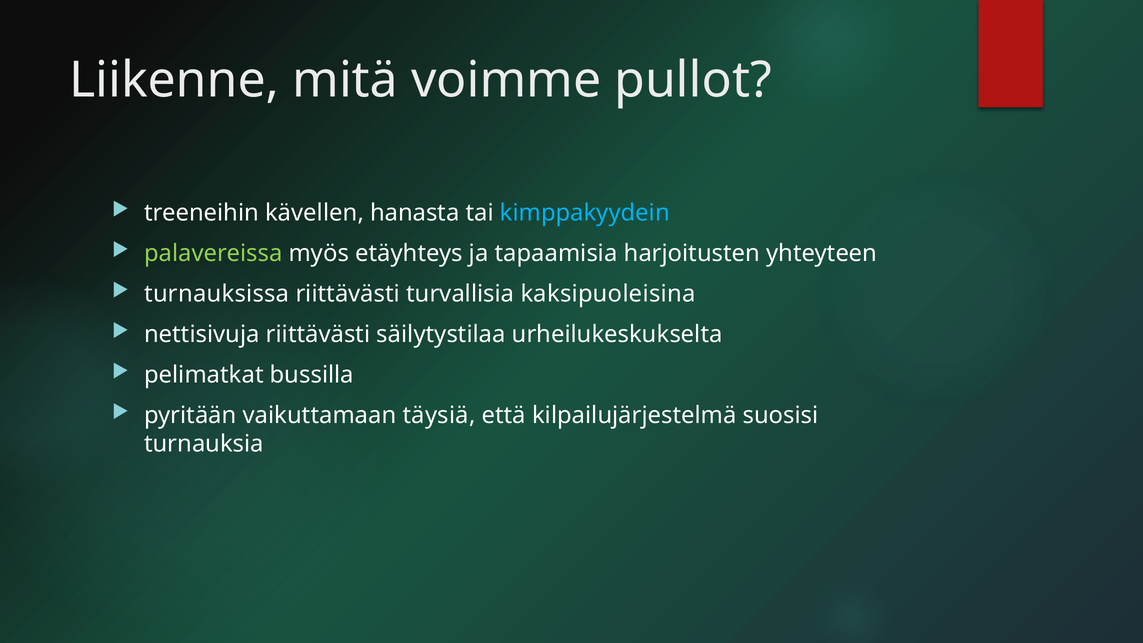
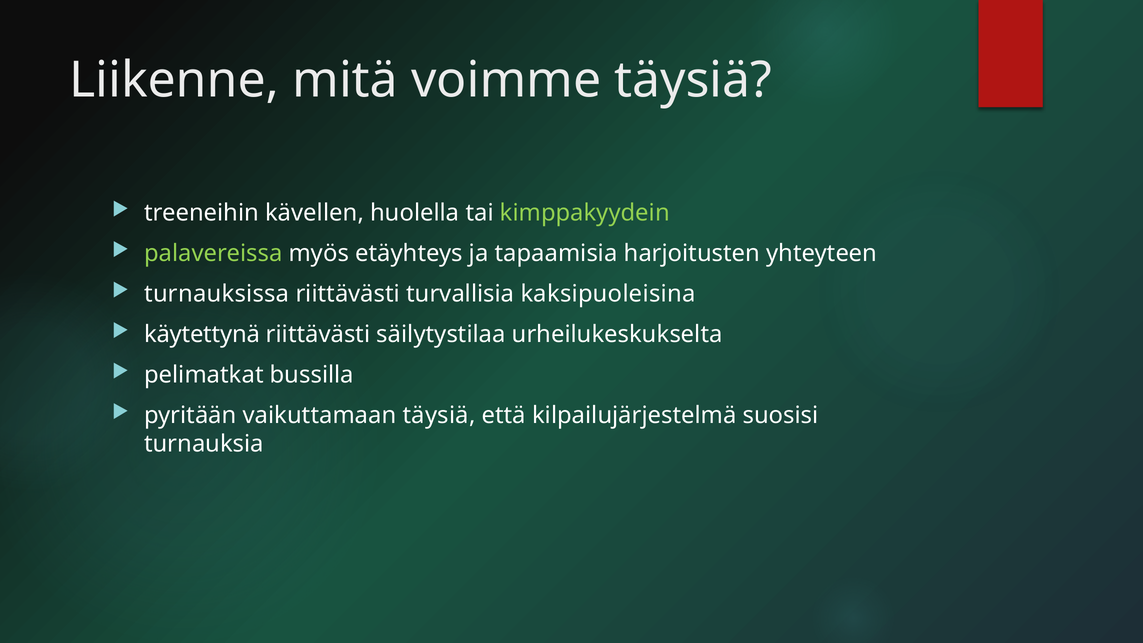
voimme pullot: pullot -> täysiä
hanasta: hanasta -> huolella
kimppakyydein colour: light blue -> light green
nettisivuja: nettisivuja -> käytettynä
